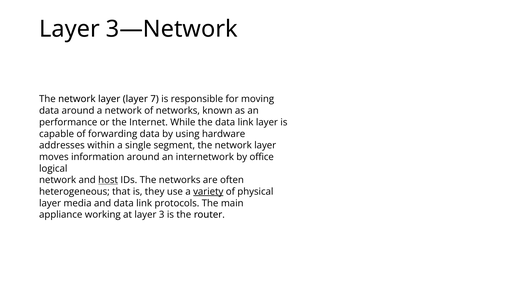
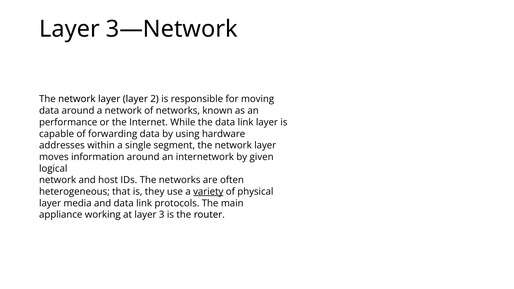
7: 7 -> 2
office: office -> given
host underline: present -> none
